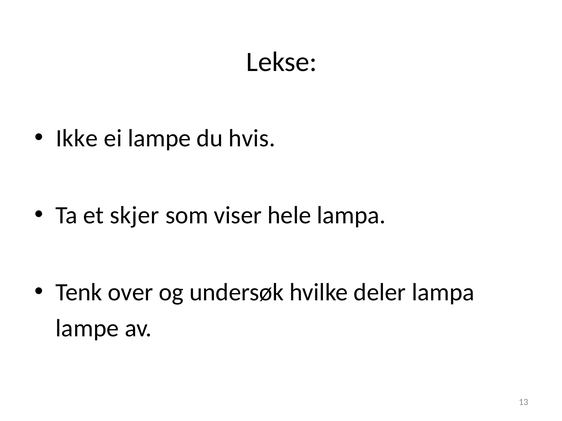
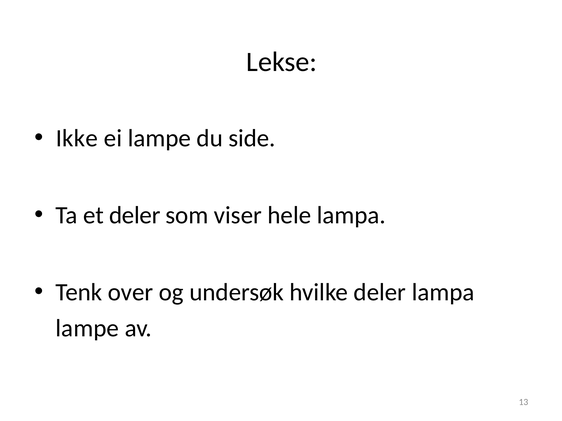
hvis: hvis -> side
et skjer: skjer -> deler
